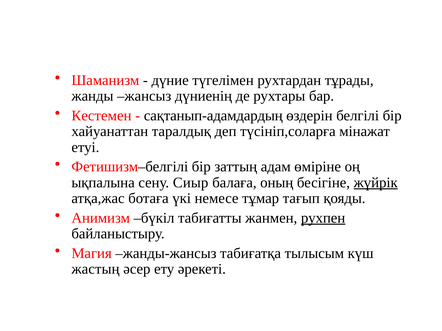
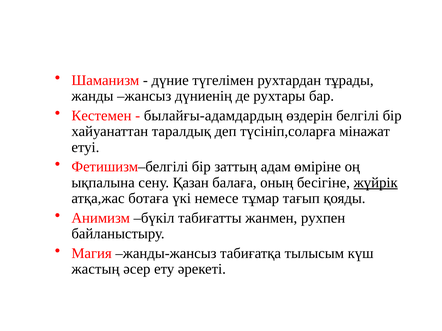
сақтанып-адамдардың: сақтанып-адамдардың -> былайғы-адамдардың
Сиыр: Сиыр -> Қазан
рухпен underline: present -> none
